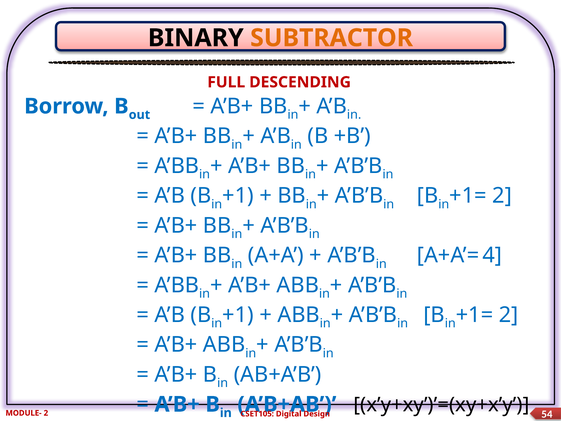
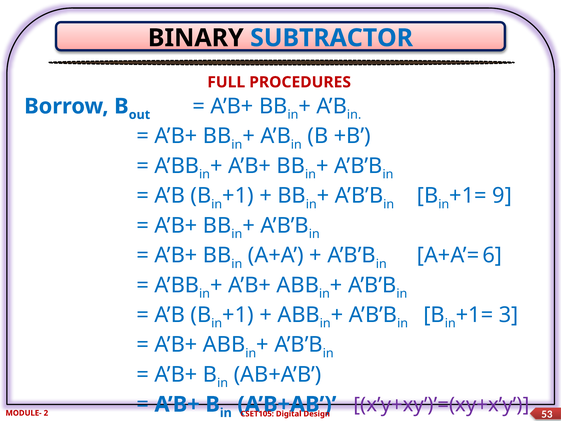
SUBTRACTOR colour: orange -> blue
DESCENDING: DESCENDING -> PROCEDURES
2 at (502, 196): 2 -> 9
4: 4 -> 6
2 at (509, 315): 2 -> 3
x’y+xy’)’=(xy+x’y colour: black -> purple
54: 54 -> 53
